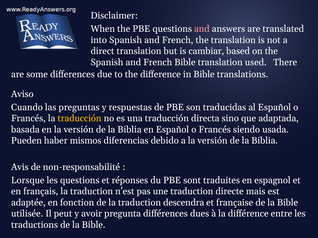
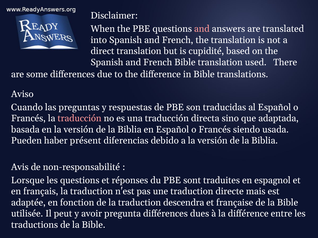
cambiar: cambiar -> cupidité
traducción at (79, 119) colour: yellow -> pink
mismos: mismos -> présent
